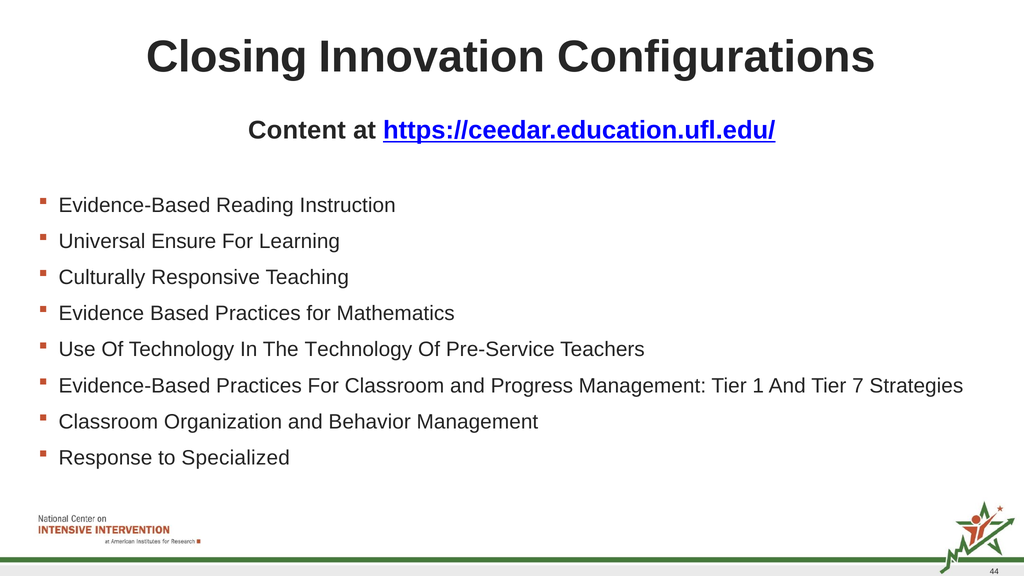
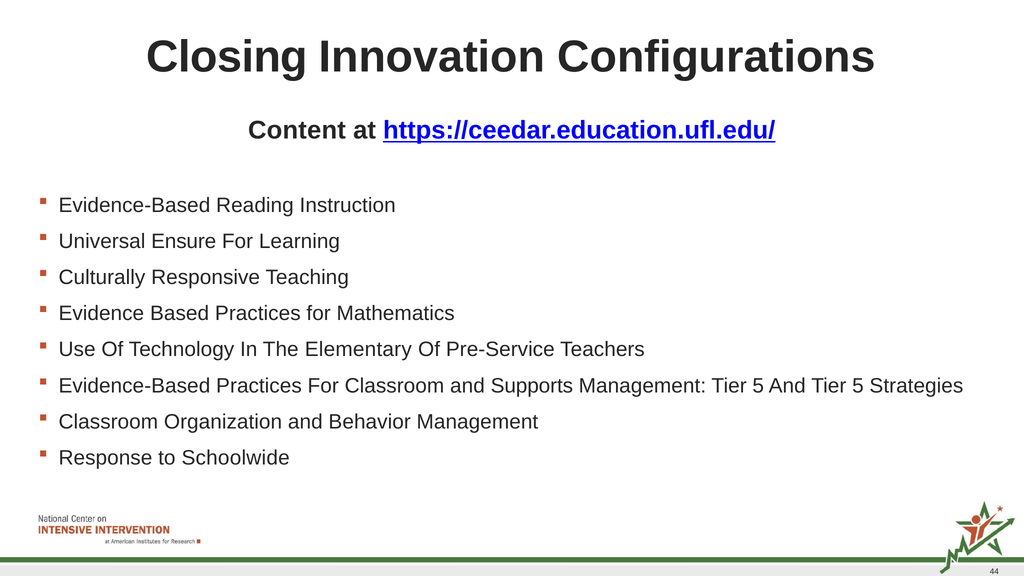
The Technology: Technology -> Elementary
Progress: Progress -> Supports
Management Tier 1: 1 -> 5
And Tier 7: 7 -> 5
Specialized: Specialized -> Schoolwide
